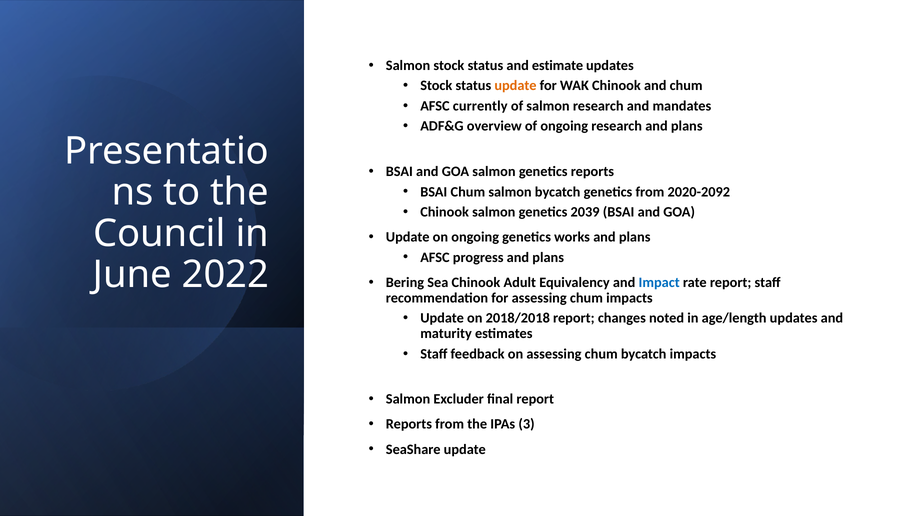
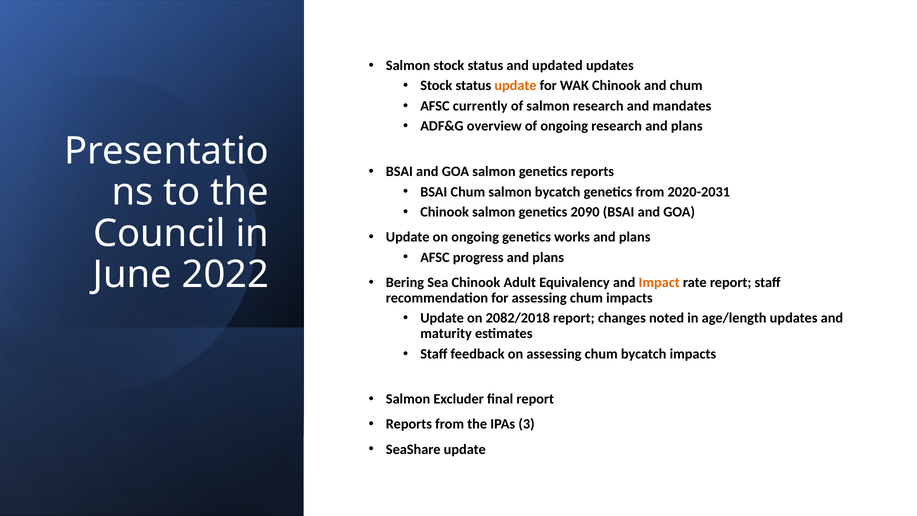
estimate: estimate -> updated
2020-2092: 2020-2092 -> 2020-2031
2039: 2039 -> 2090
Impact colour: blue -> orange
2018/2018: 2018/2018 -> 2082/2018
